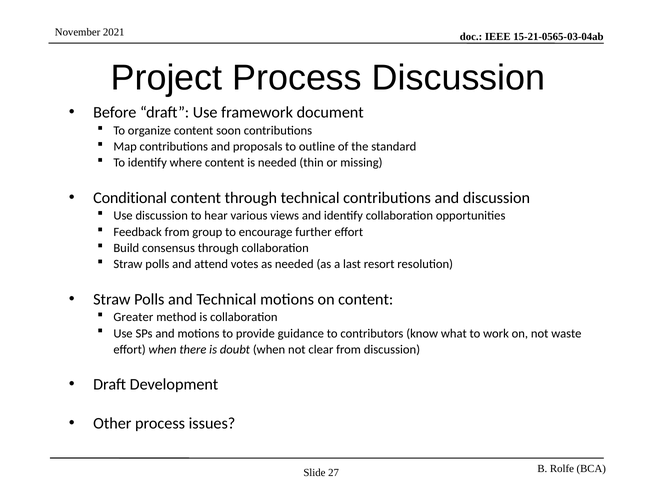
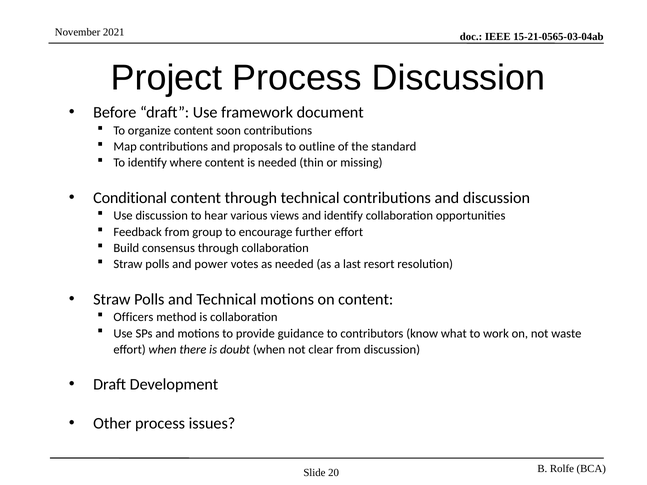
attend: attend -> power
Greater: Greater -> Officers
27: 27 -> 20
